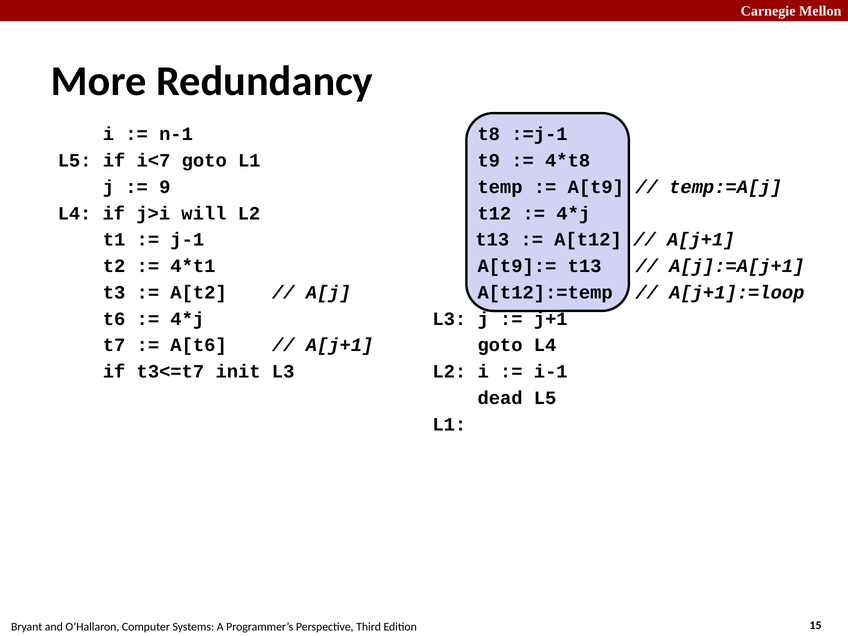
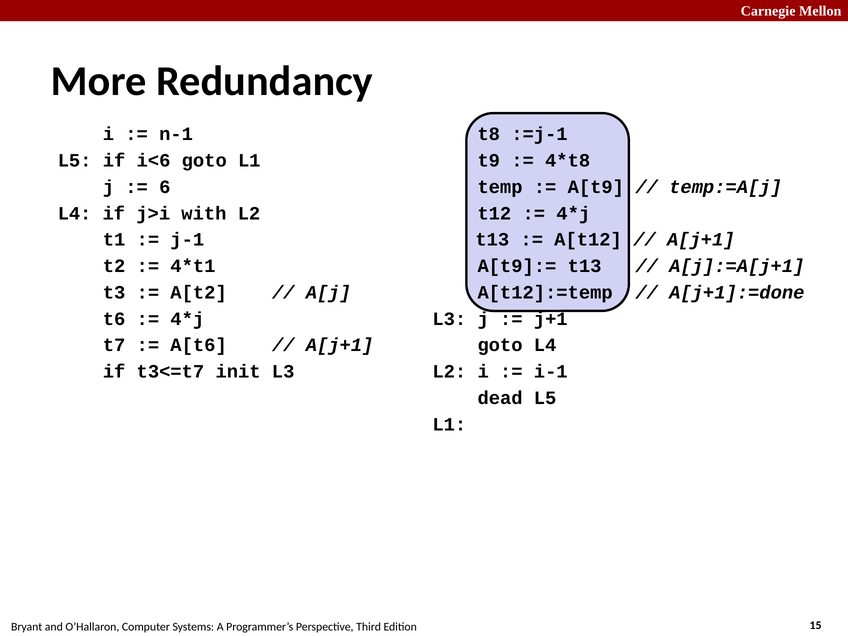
i<7: i<7 -> i<6
9: 9 -> 6
will: will -> with
A[j+1]:=loop: A[j+1]:=loop -> A[j+1]:=done
